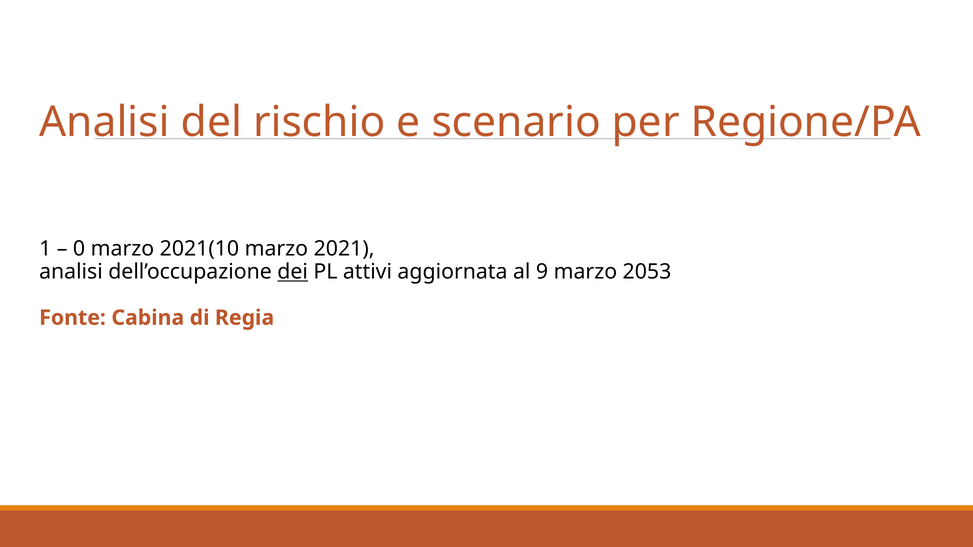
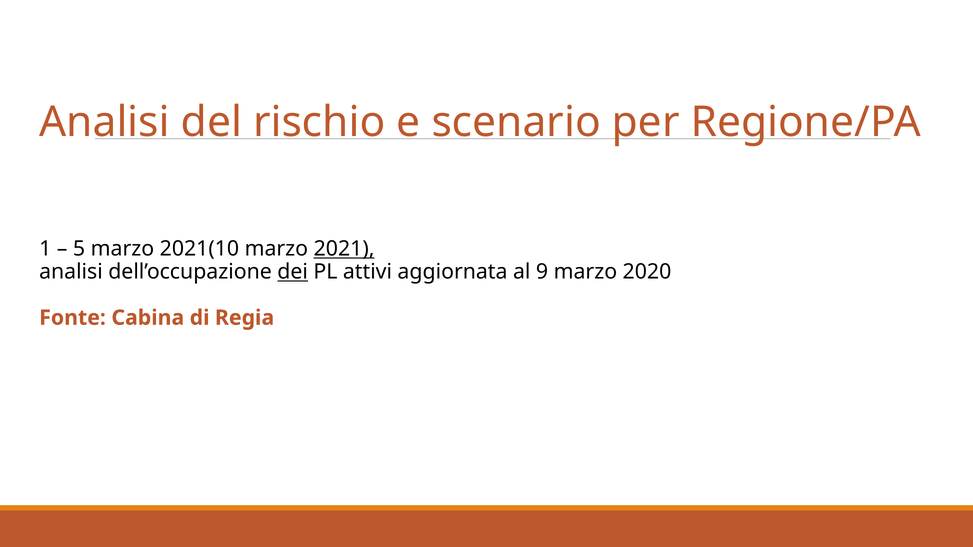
0: 0 -> 5
2021 underline: none -> present
2053: 2053 -> 2020
